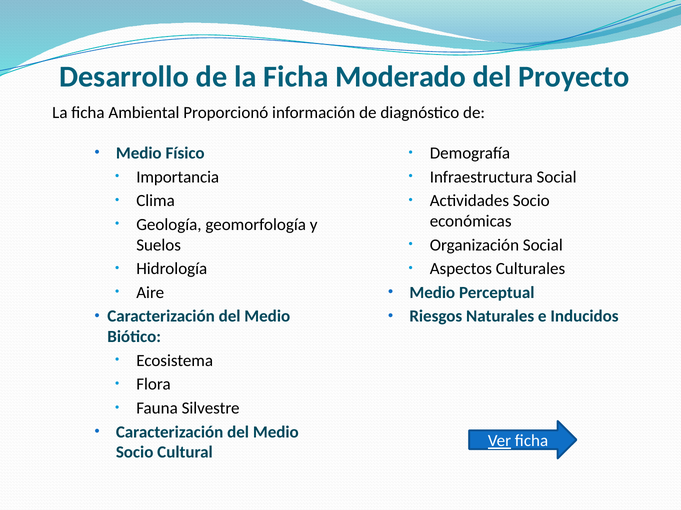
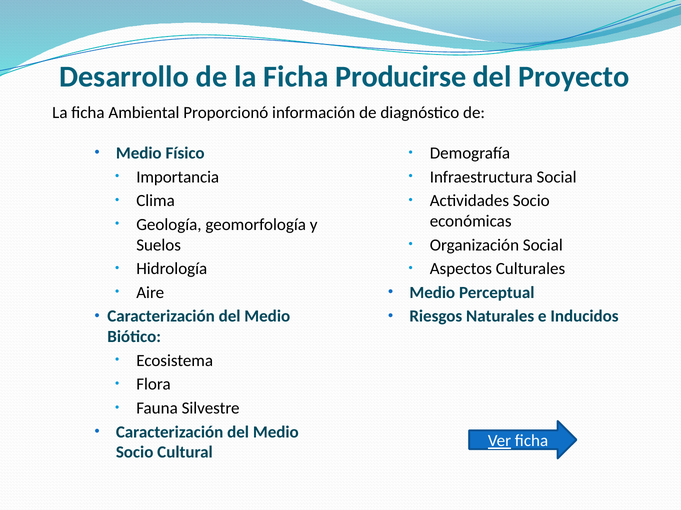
Moderado: Moderado -> Producirse
